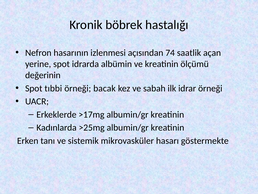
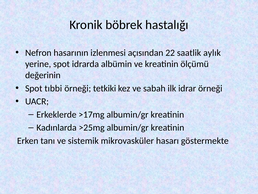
74: 74 -> 22
açan: açan -> aylık
bacak: bacak -> tetkiki
